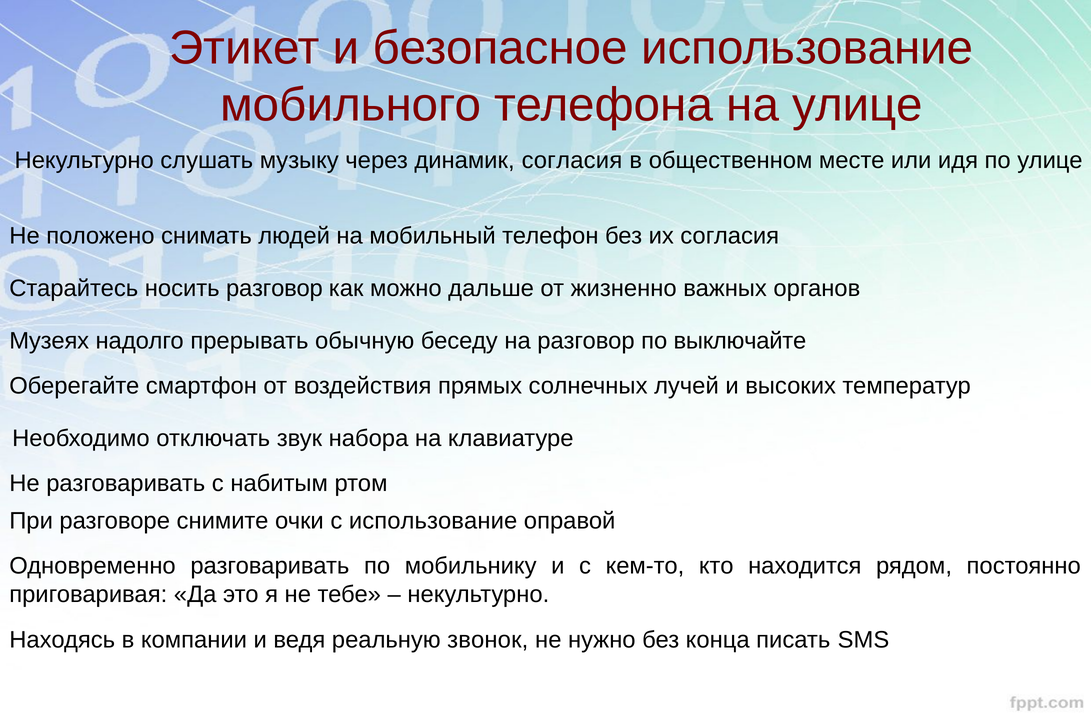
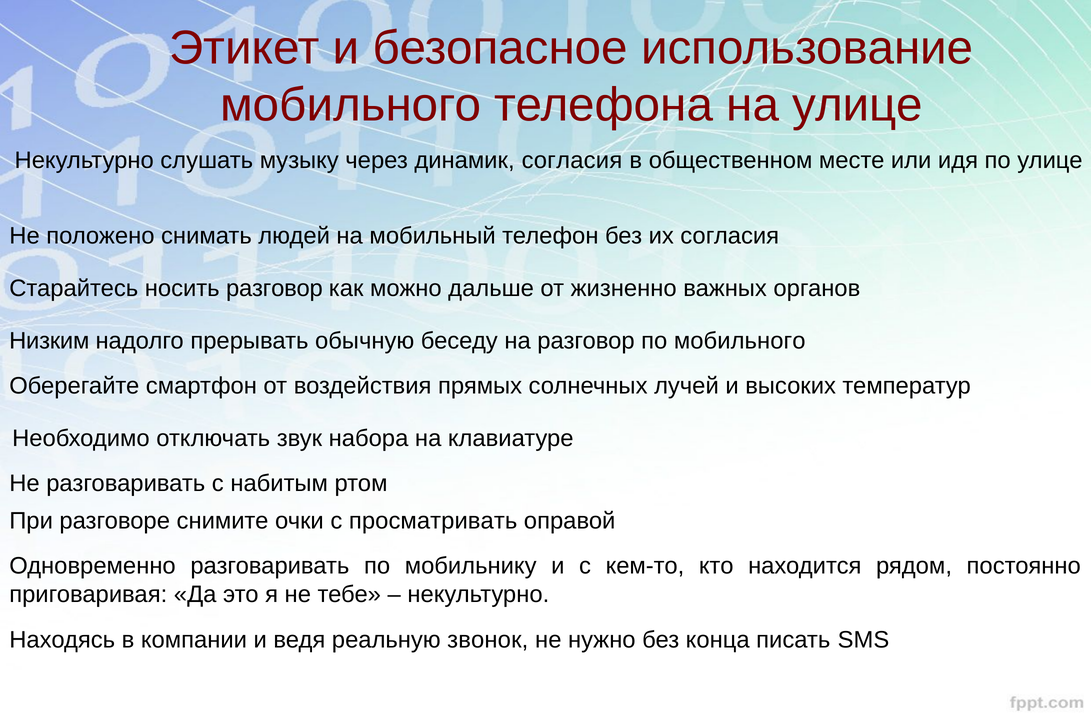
Музеях: Музеях -> Низким
по выключайте: выключайте -> мобильного
с использование: использование -> просматривать
